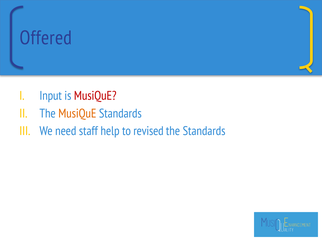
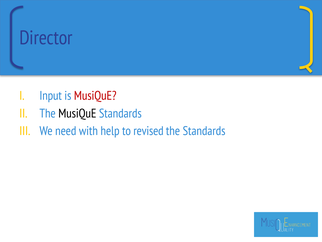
Offered: Offered -> Director
MusiQuE at (77, 113) colour: orange -> black
staff: staff -> with
